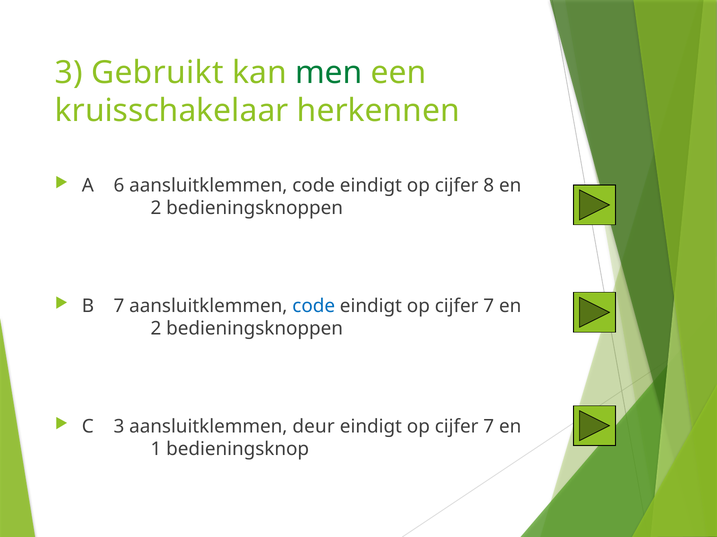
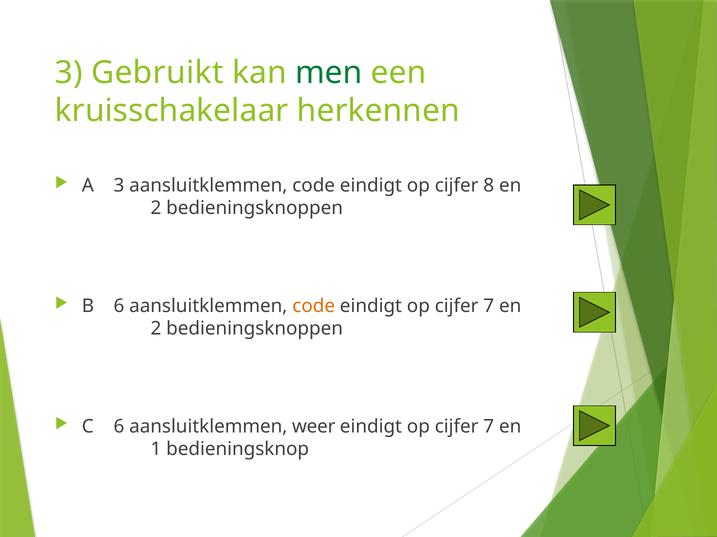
A 6: 6 -> 3
B 7: 7 -> 6
code at (314, 306) colour: blue -> orange
C 3: 3 -> 6
deur: deur -> weer
